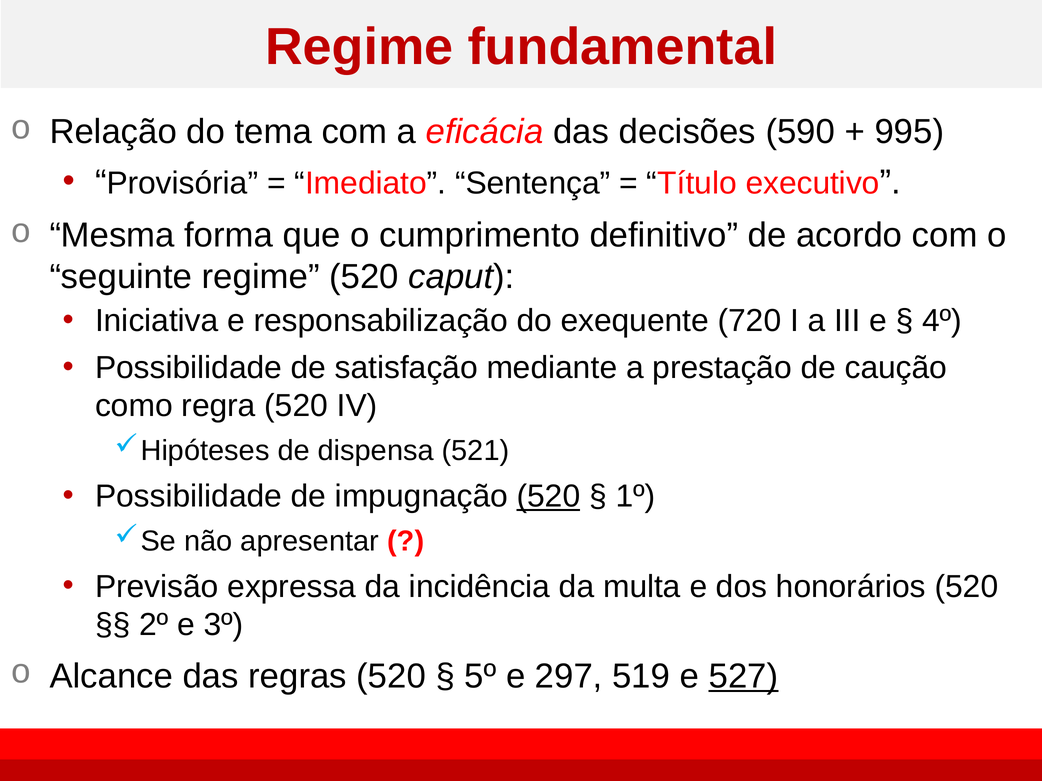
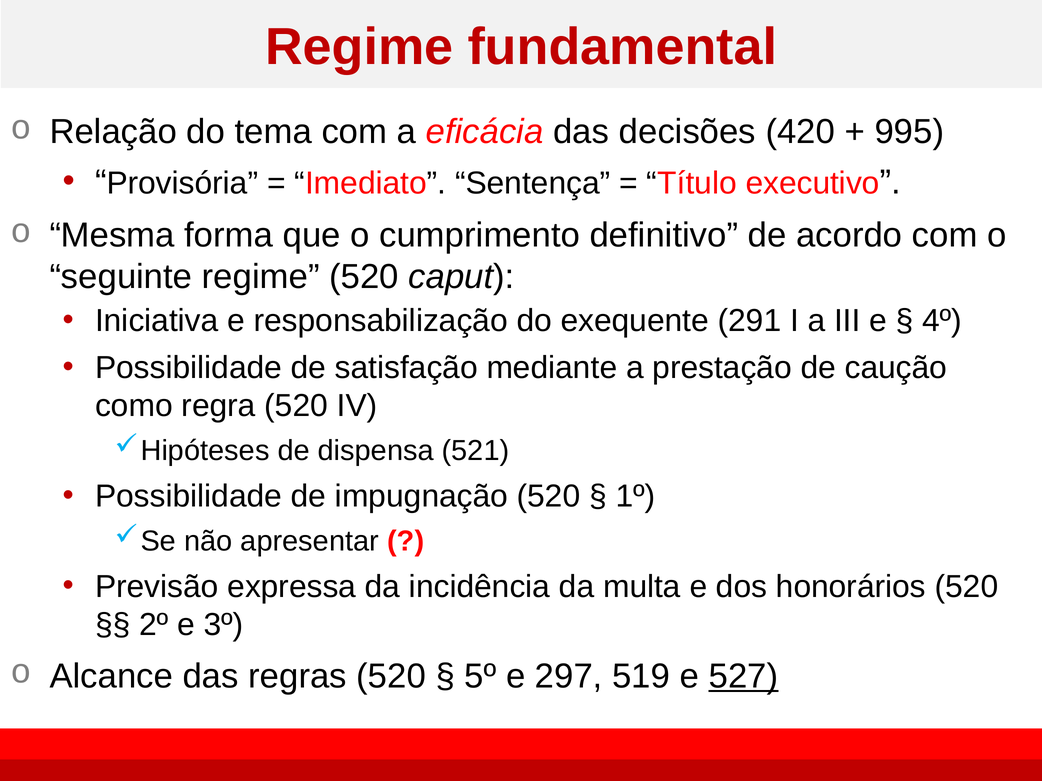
590: 590 -> 420
720: 720 -> 291
520 at (548, 497) underline: present -> none
